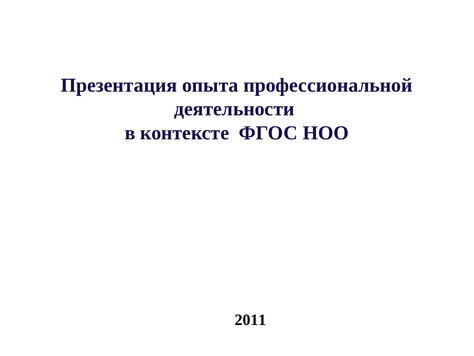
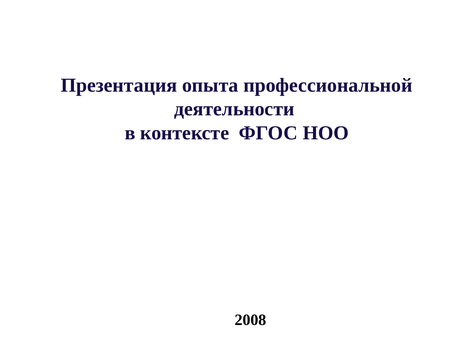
2011: 2011 -> 2008
